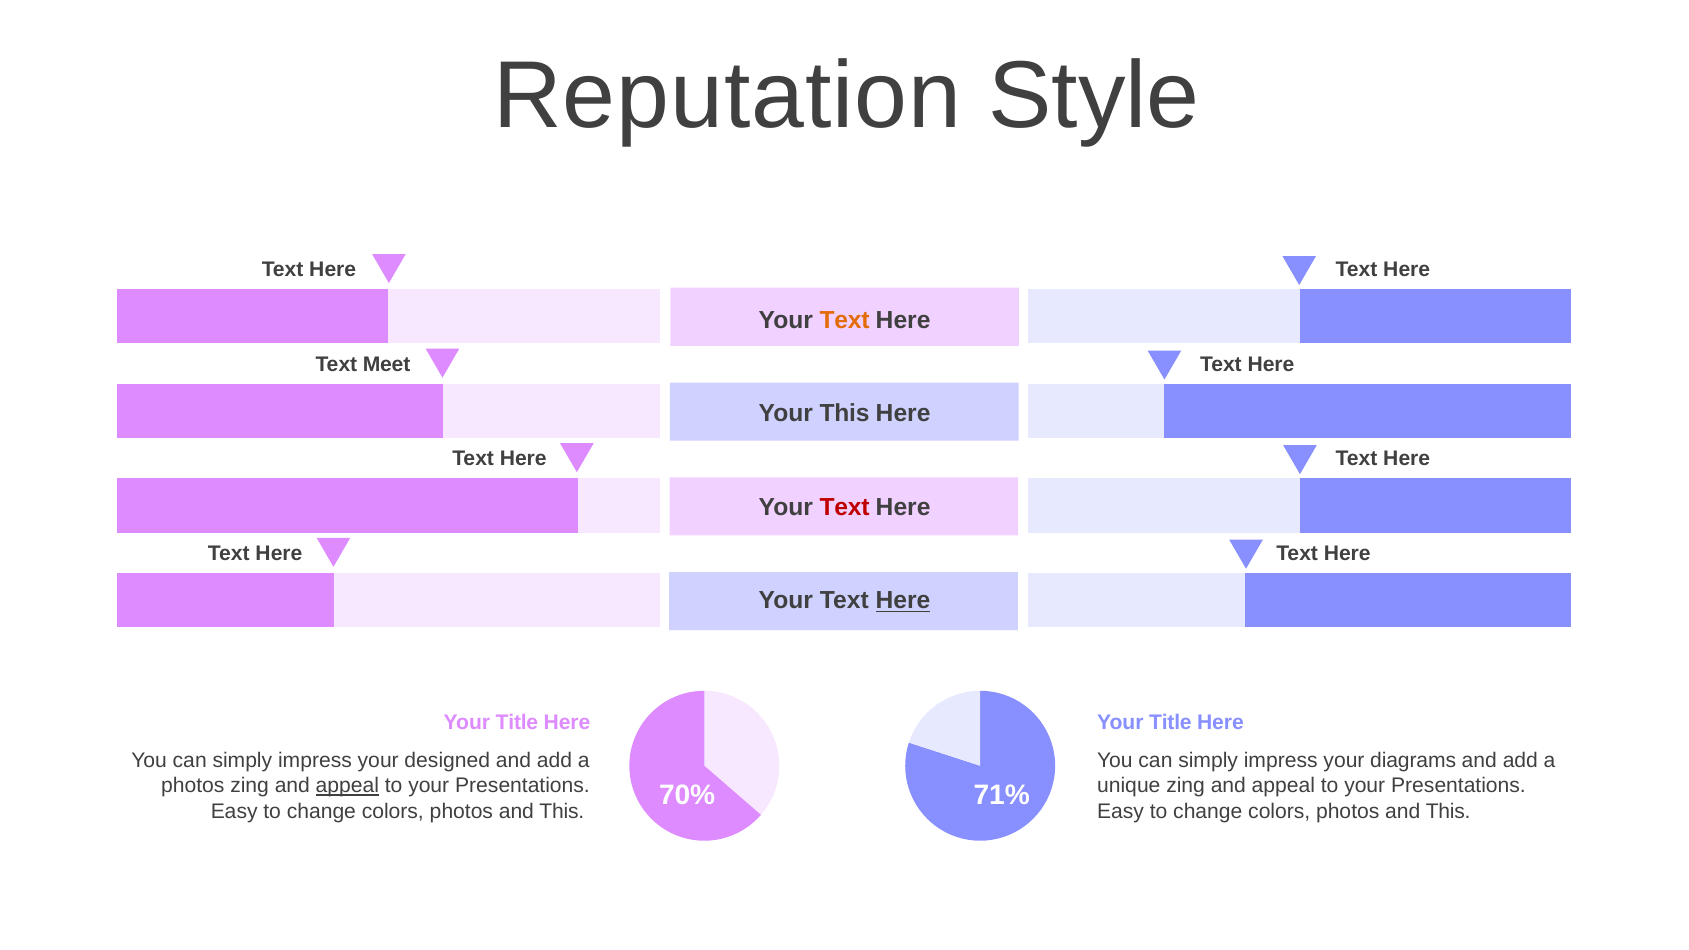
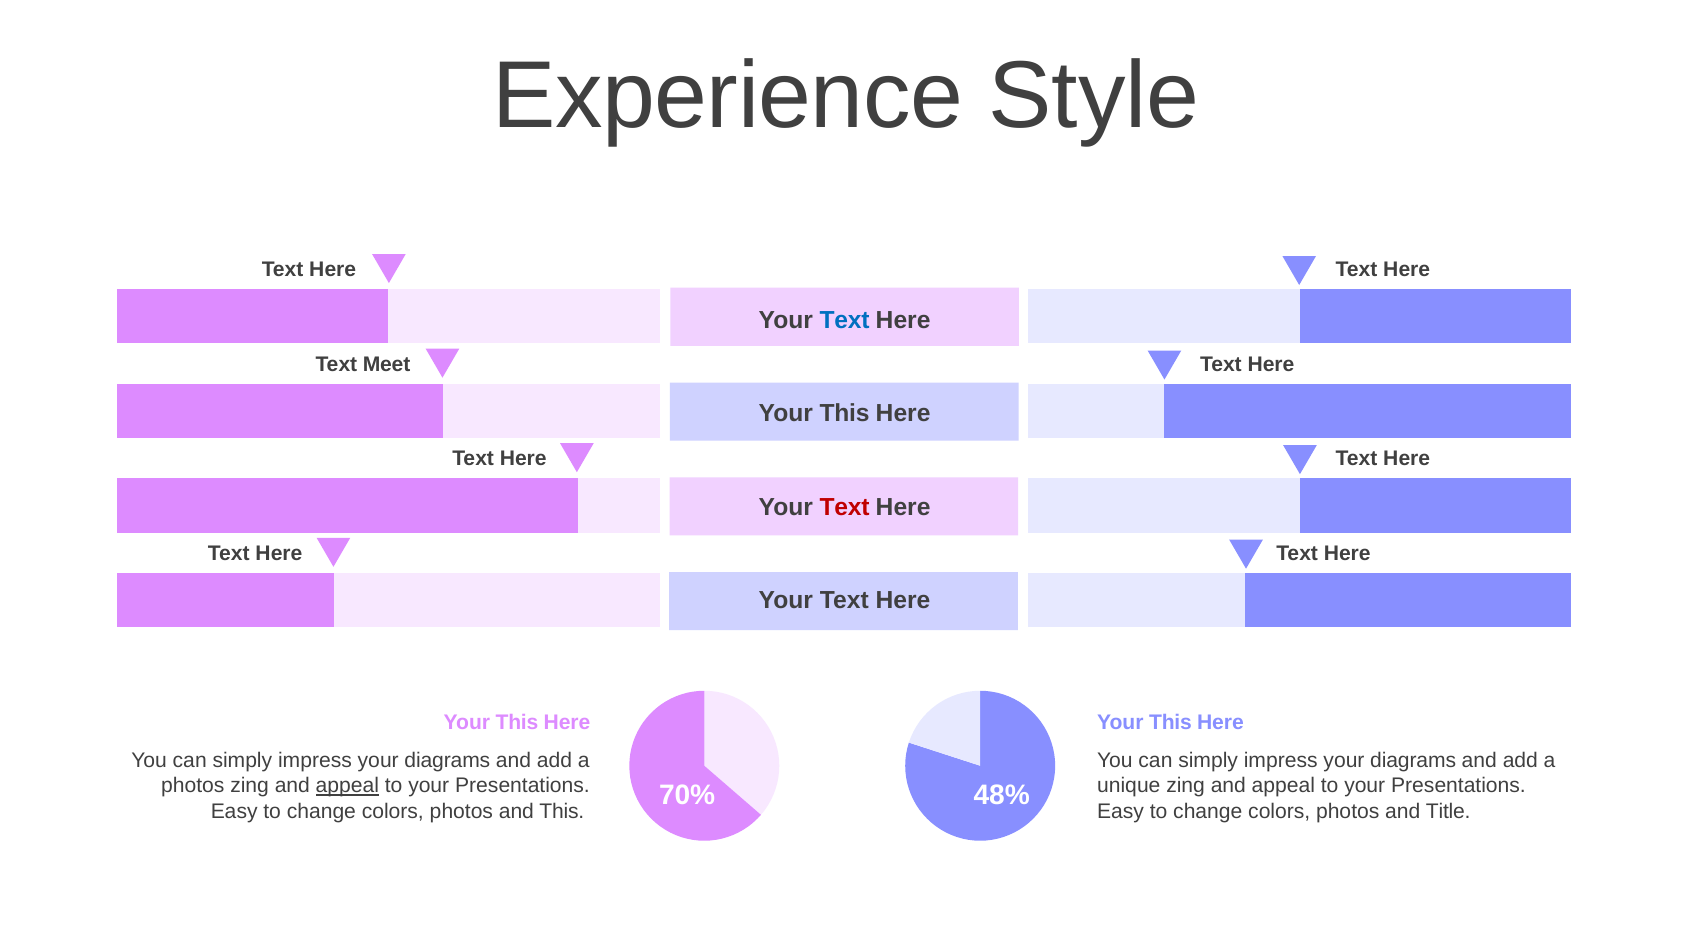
Reputation: Reputation -> Experience
Text at (845, 320) colour: orange -> blue
Here at (903, 601) underline: present -> none
Title at (517, 722): Title -> This
Title at (1170, 722): Title -> This
designed at (447, 761): designed -> diagrams
71%: 71% -> 48%
This at (1448, 811): This -> Title
